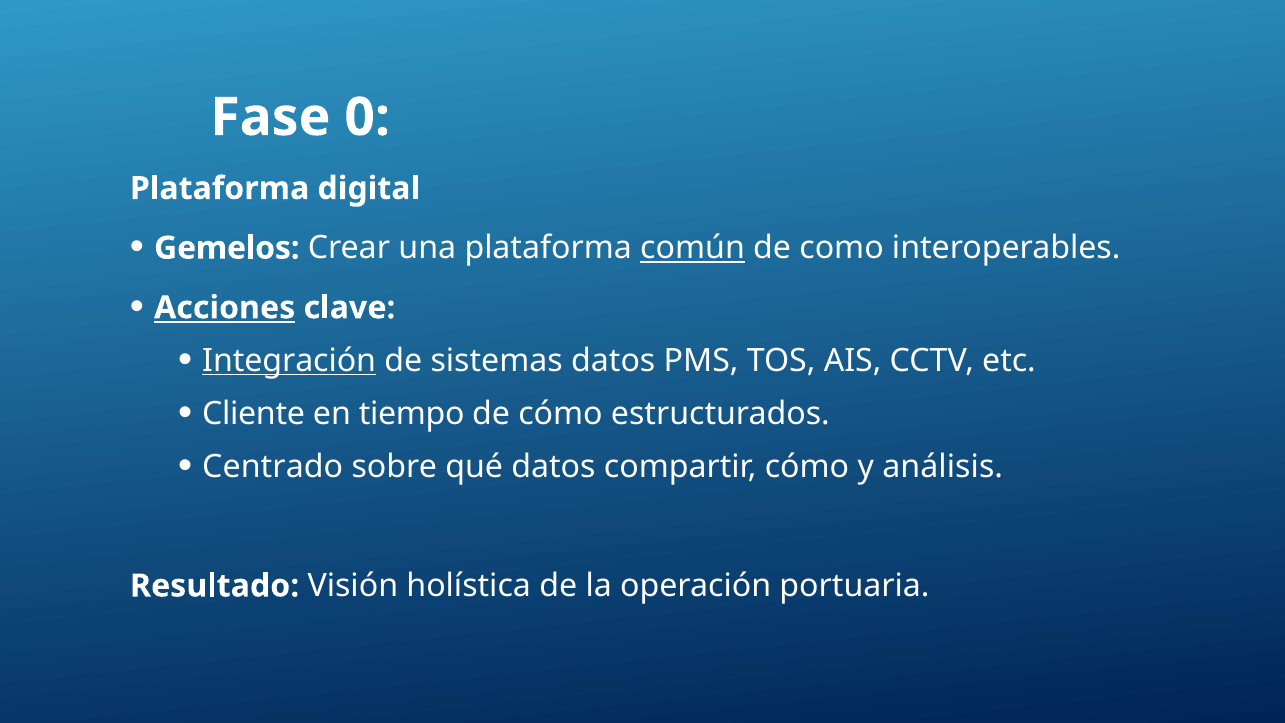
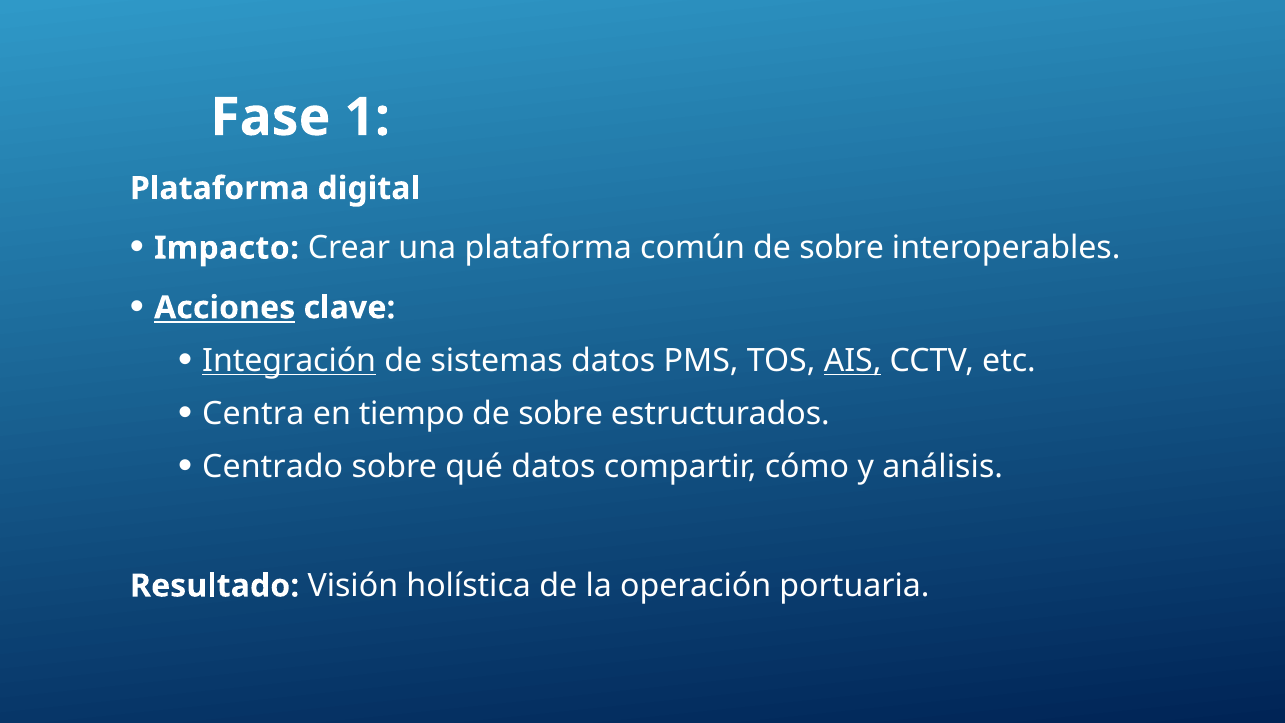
0: 0 -> 1
Gemelos: Gemelos -> Impacto
común underline: present -> none
como at (842, 248): como -> sobre
AIS underline: none -> present
Cliente: Cliente -> Centra
cómo at (560, 414): cómo -> sobre
